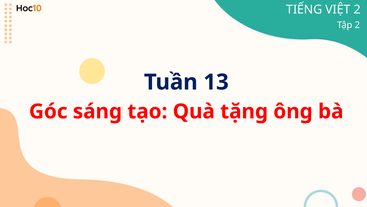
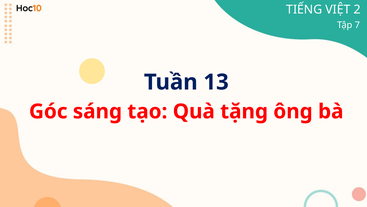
Tập 2: 2 -> 7
